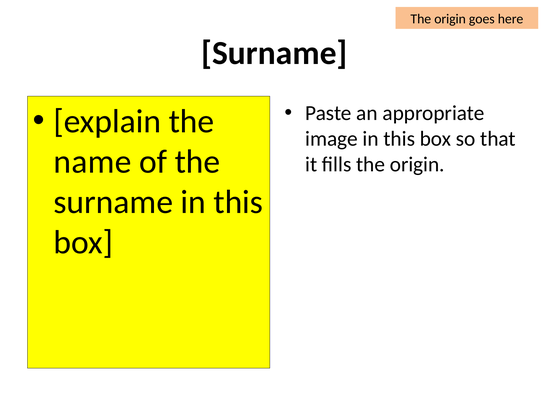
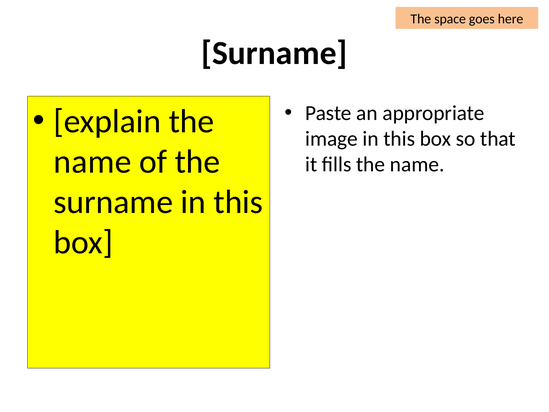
origin at (450, 19): origin -> space
fills the origin: origin -> name
